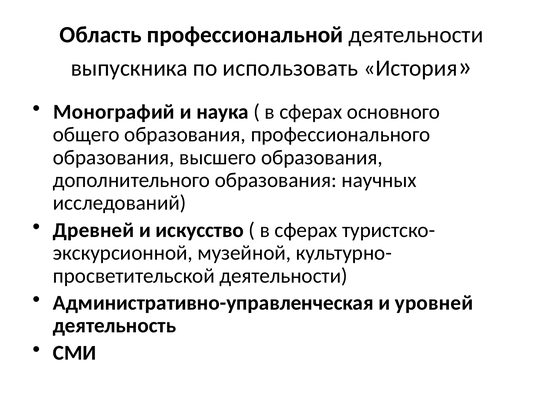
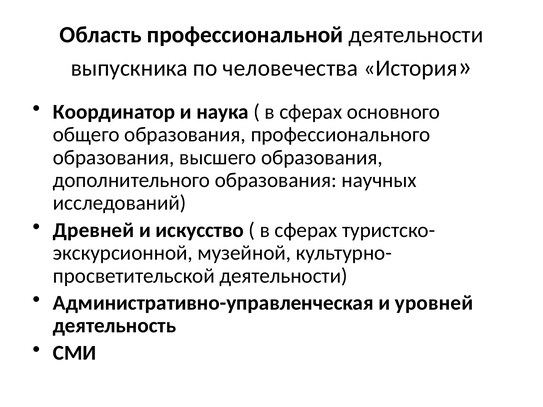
использовать: использовать -> человечества
Монографий: Монографий -> Координатор
